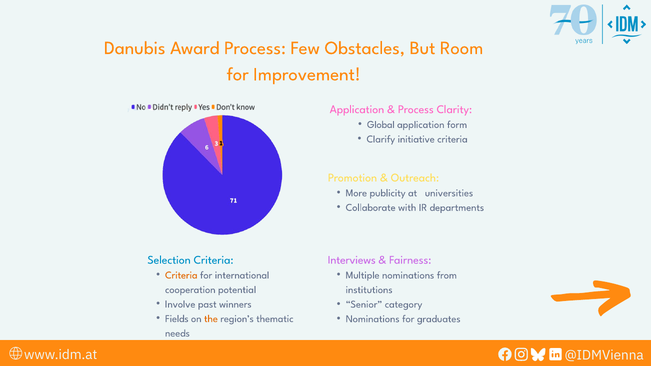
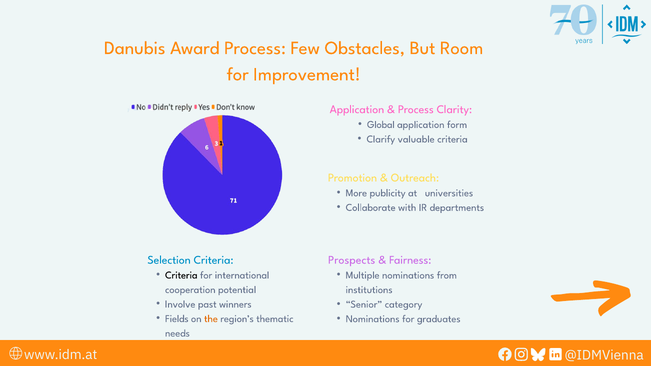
initiative: initiative -> valuable
Interviews: Interviews -> Prospects
Criteria at (181, 275) colour: orange -> black
